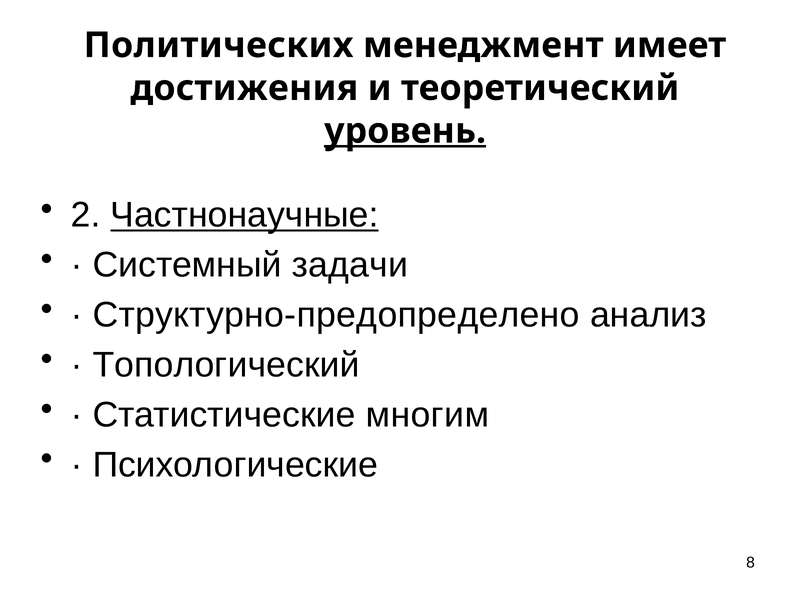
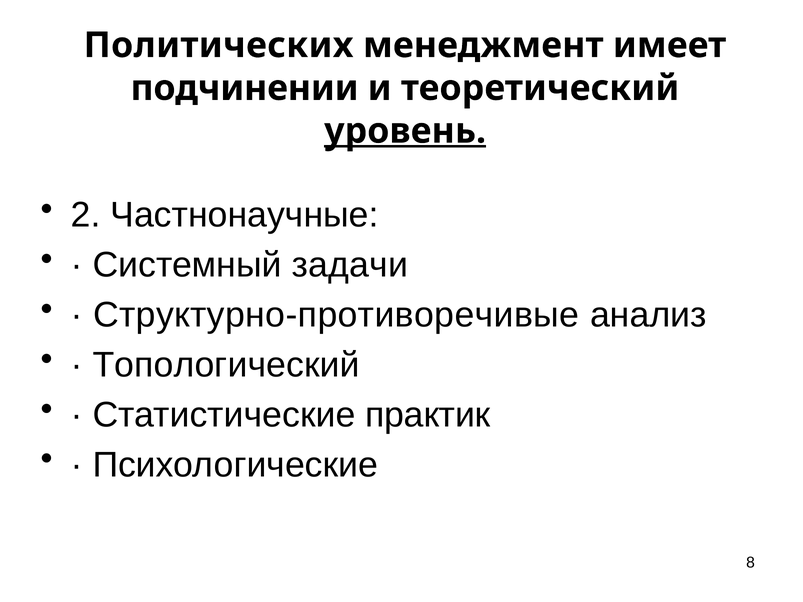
достижения: достижения -> подчинении
Частнонаучные underline: present -> none
Структурно-предопределено: Структурно-предопределено -> Структурно-противоречивые
многим: многим -> практик
